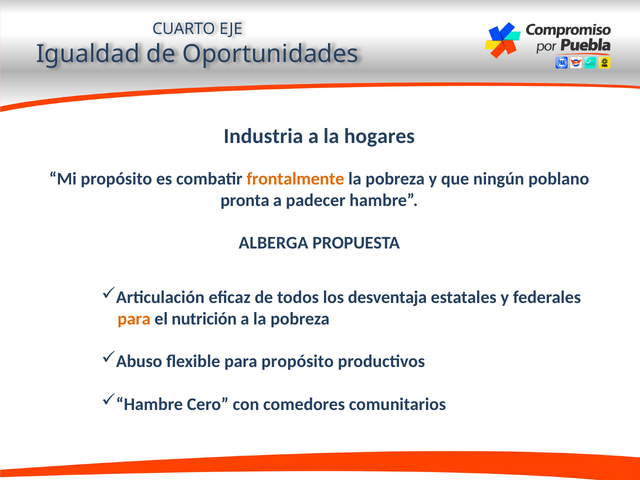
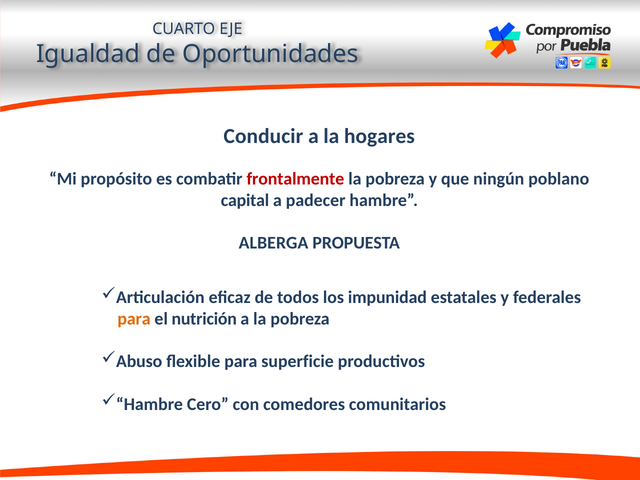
Industria: Industria -> Conducir
frontalmente colour: orange -> red
pronta: pronta -> capital
desventaja: desventaja -> impunidad
para propósito: propósito -> superficie
